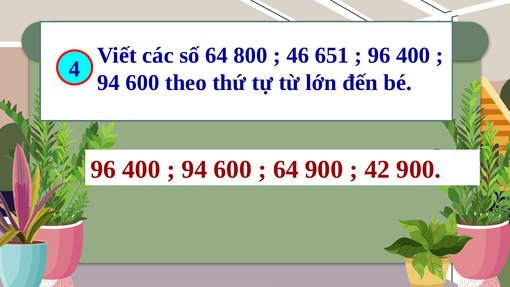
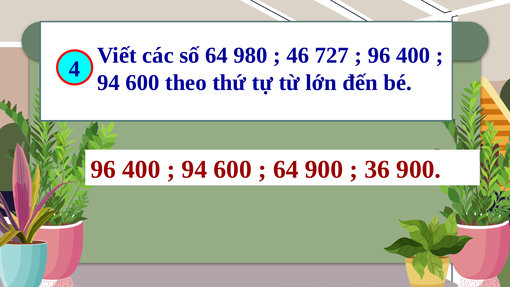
800: 800 -> 980
651: 651 -> 727
42: 42 -> 36
